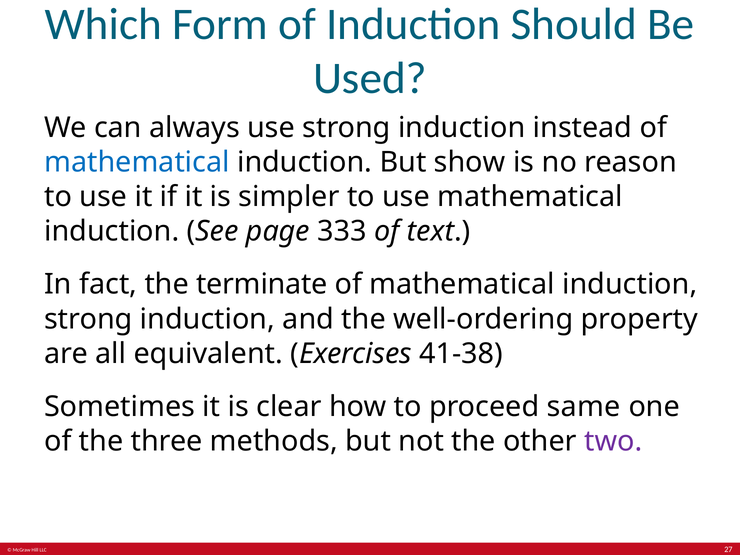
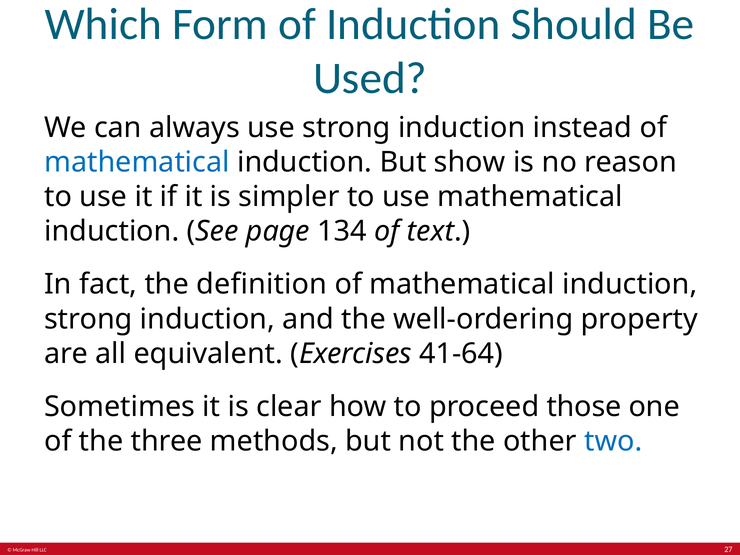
333: 333 -> 134
terminate: terminate -> definition
41-38: 41-38 -> 41-64
same: same -> those
two colour: purple -> blue
